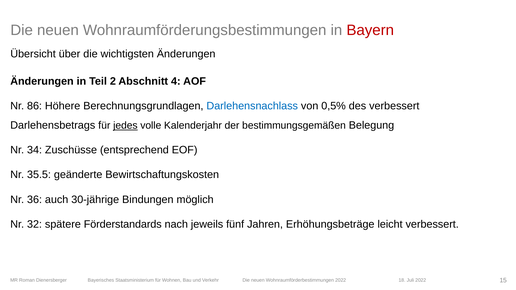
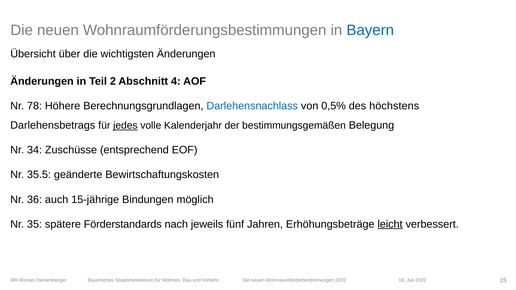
Bayern colour: red -> blue
86: 86 -> 78
des verbessert: verbessert -> höchstens
30-jährige: 30-jährige -> 15-jährige
32: 32 -> 35
leicht underline: none -> present
